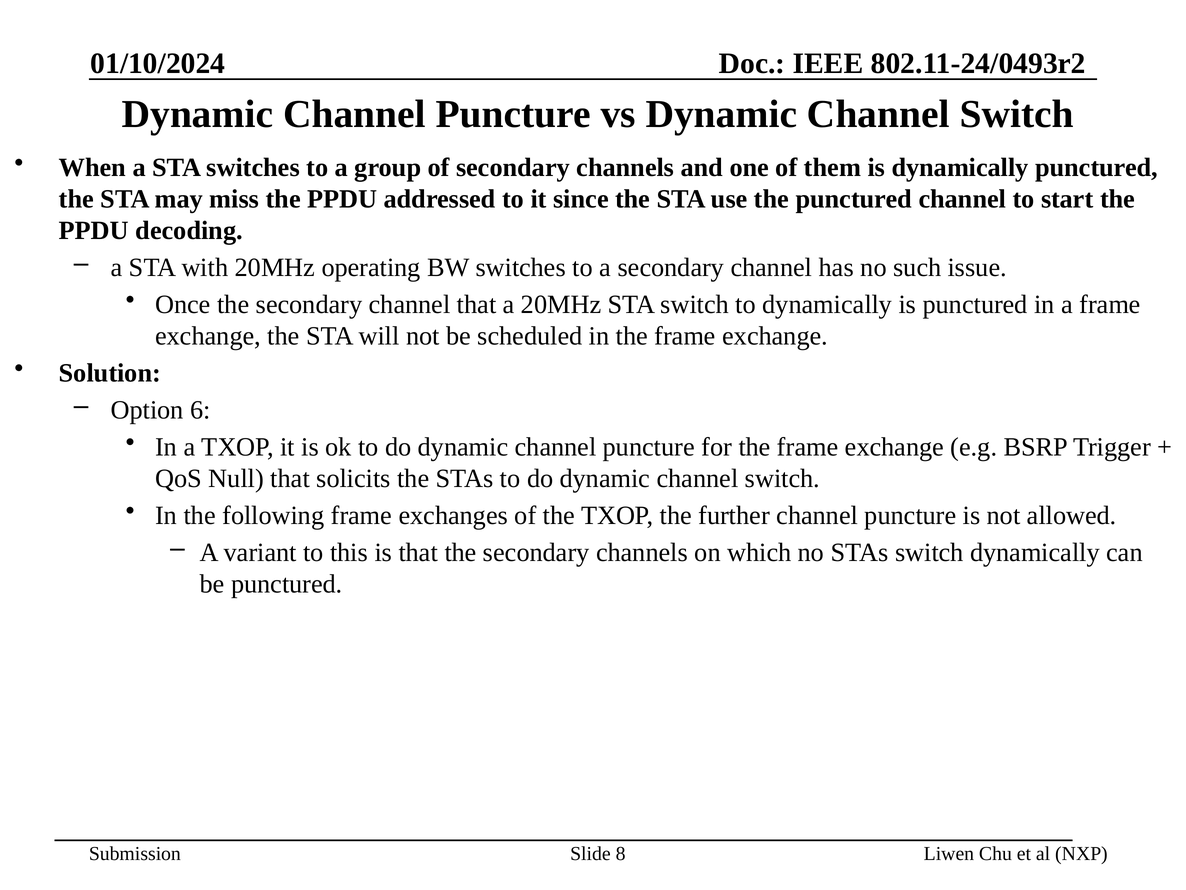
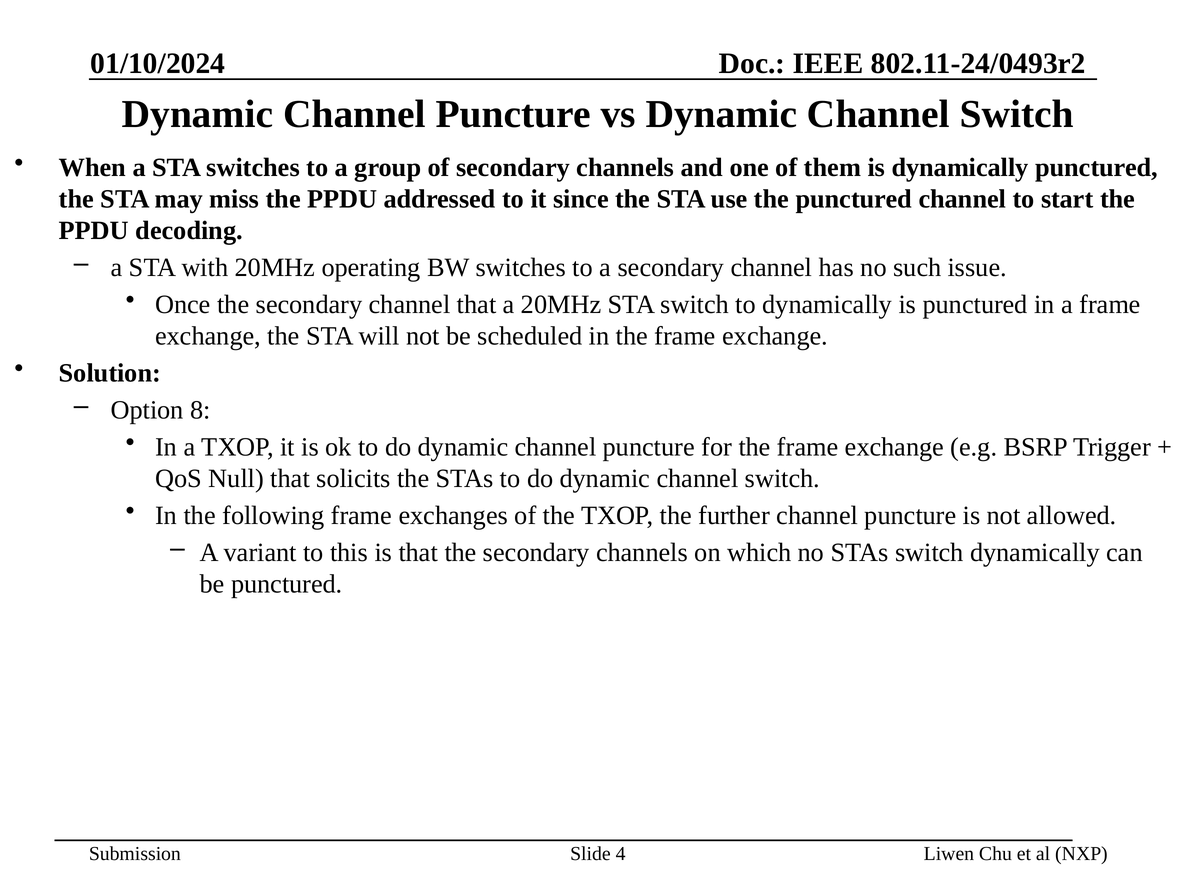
6: 6 -> 8
8: 8 -> 4
